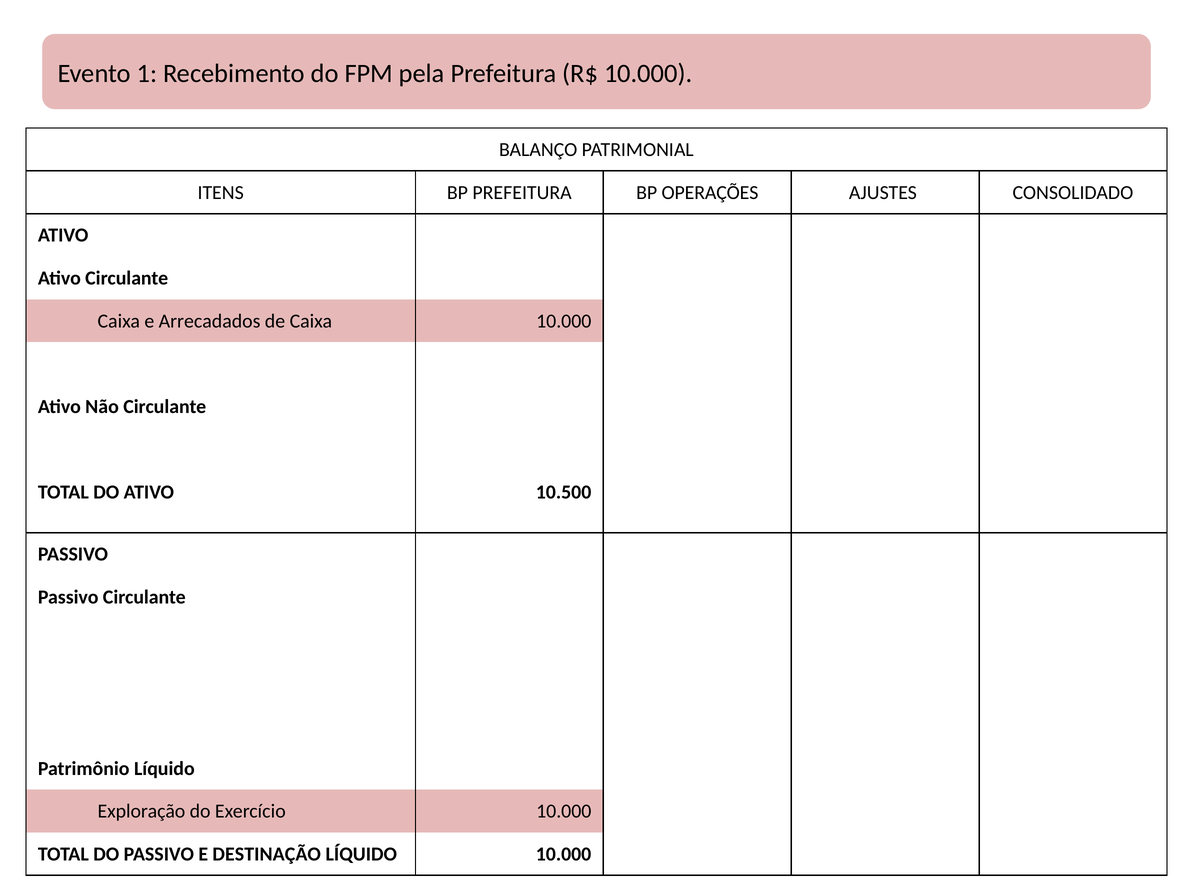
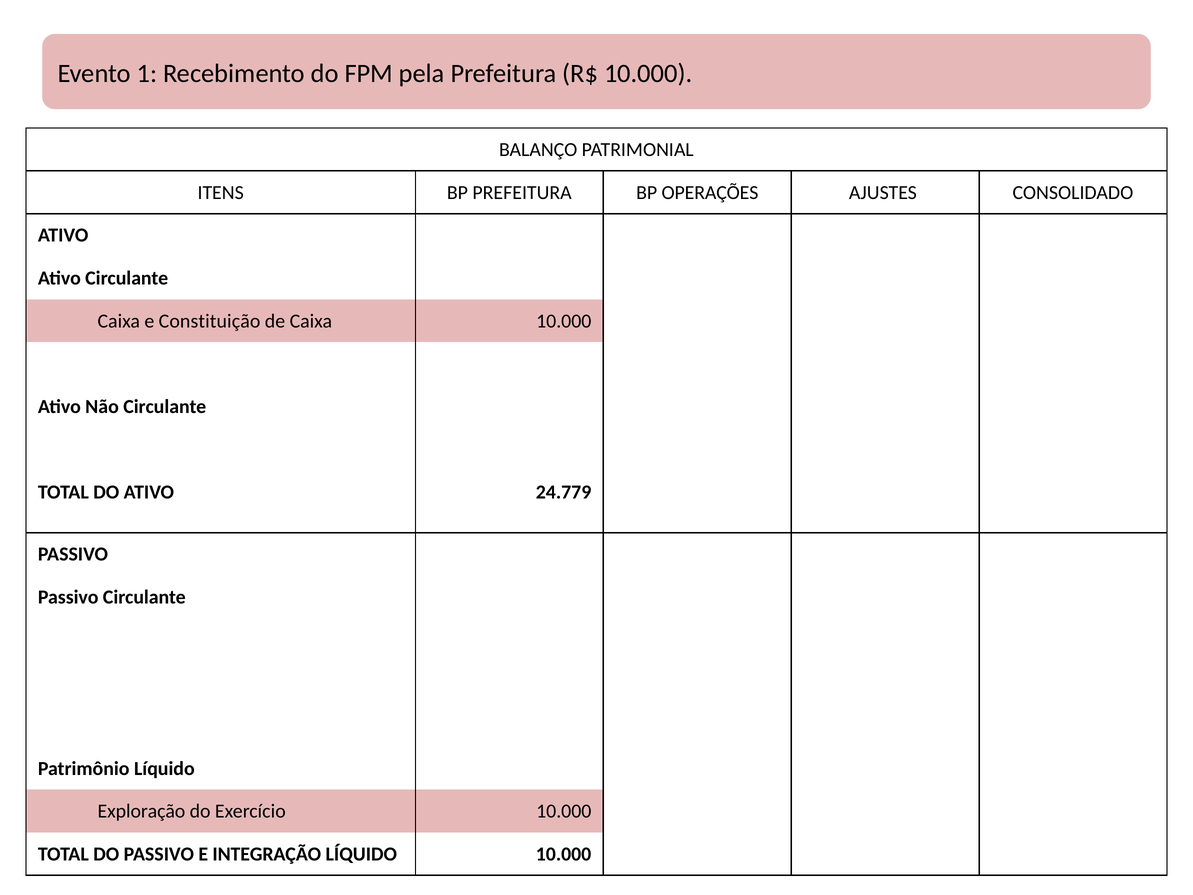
Arrecadados: Arrecadados -> Constituição
10.500: 10.500 -> 24.779
DESTINAÇÃO: DESTINAÇÃO -> INTEGRAÇÃO
